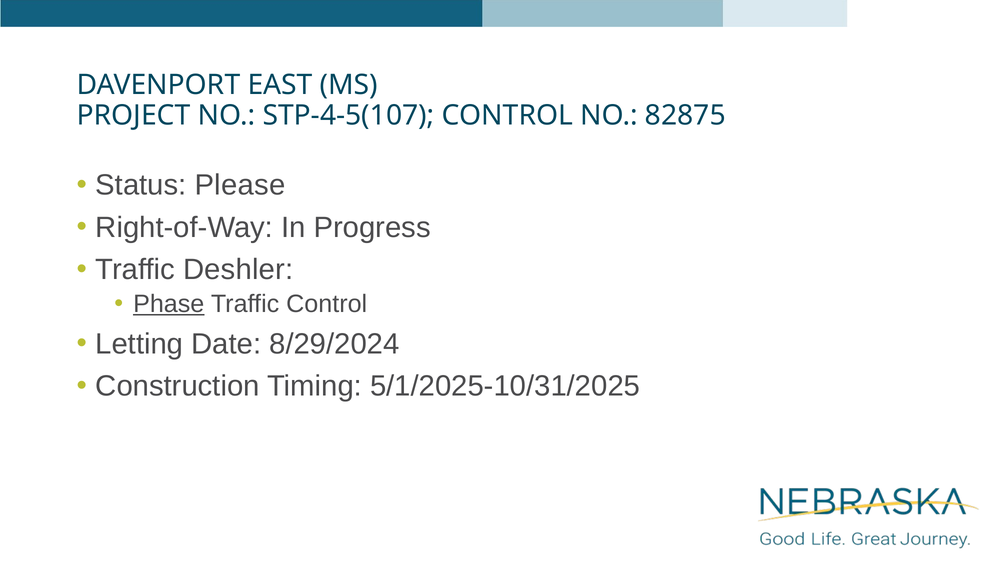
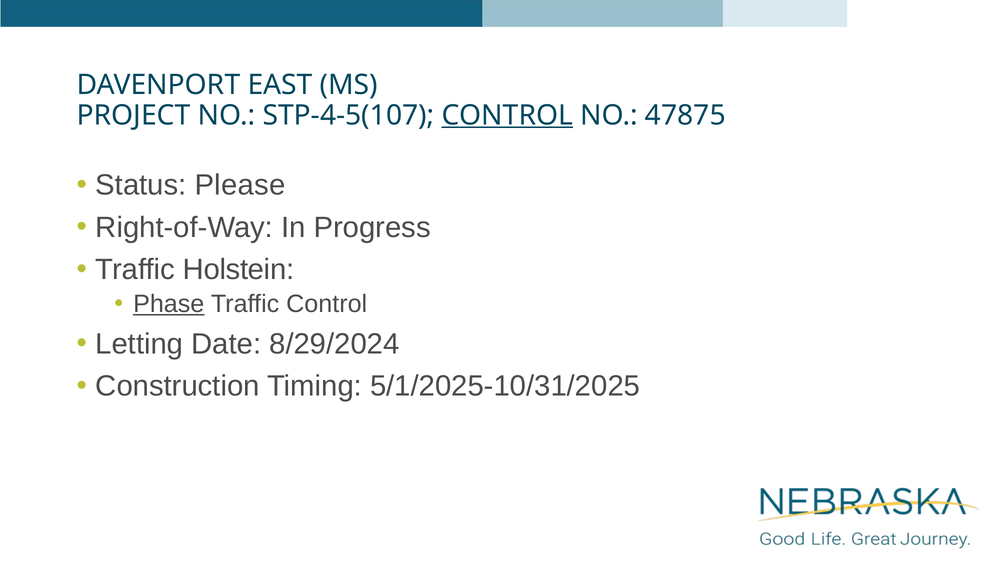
CONTROL at (507, 115) underline: none -> present
82875: 82875 -> 47875
Deshler: Deshler -> Holstein
